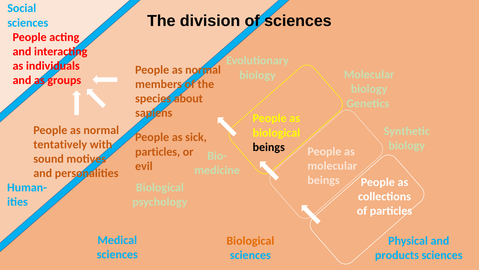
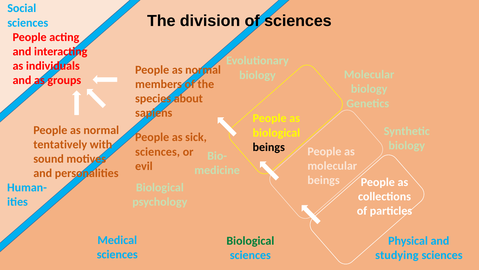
particles at (158, 151): particles -> sciences
Biological at (250, 240) colour: orange -> green
products: products -> studying
